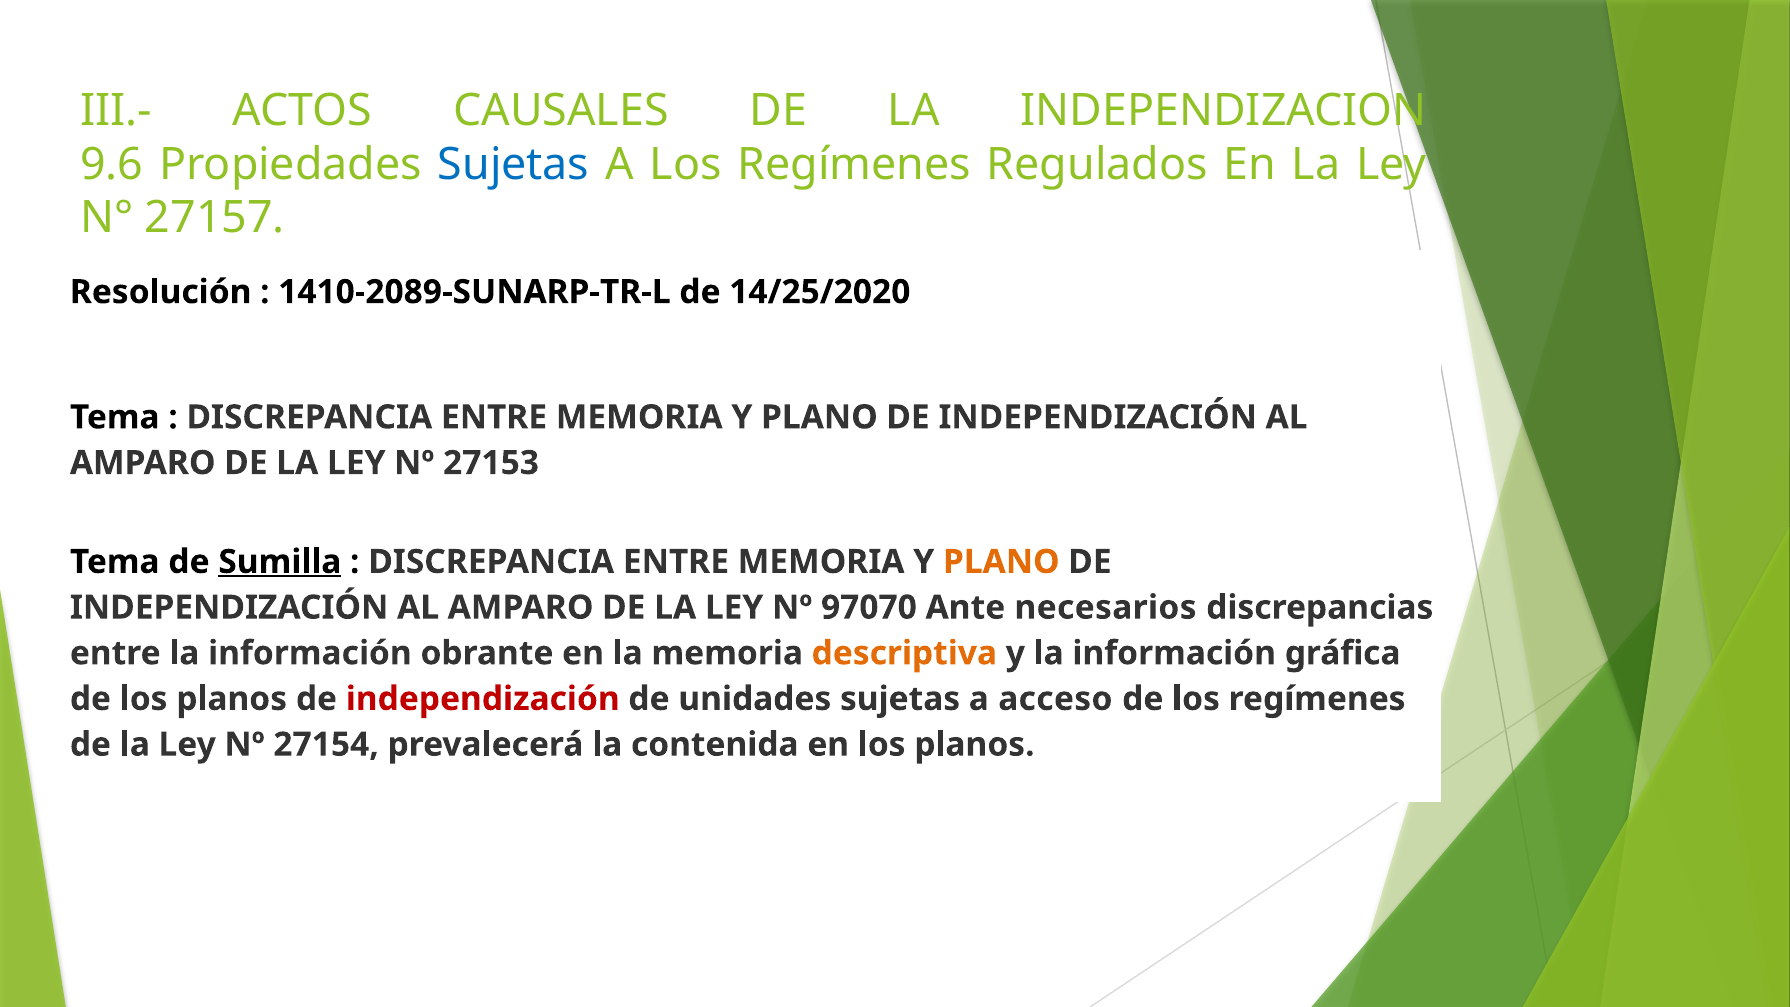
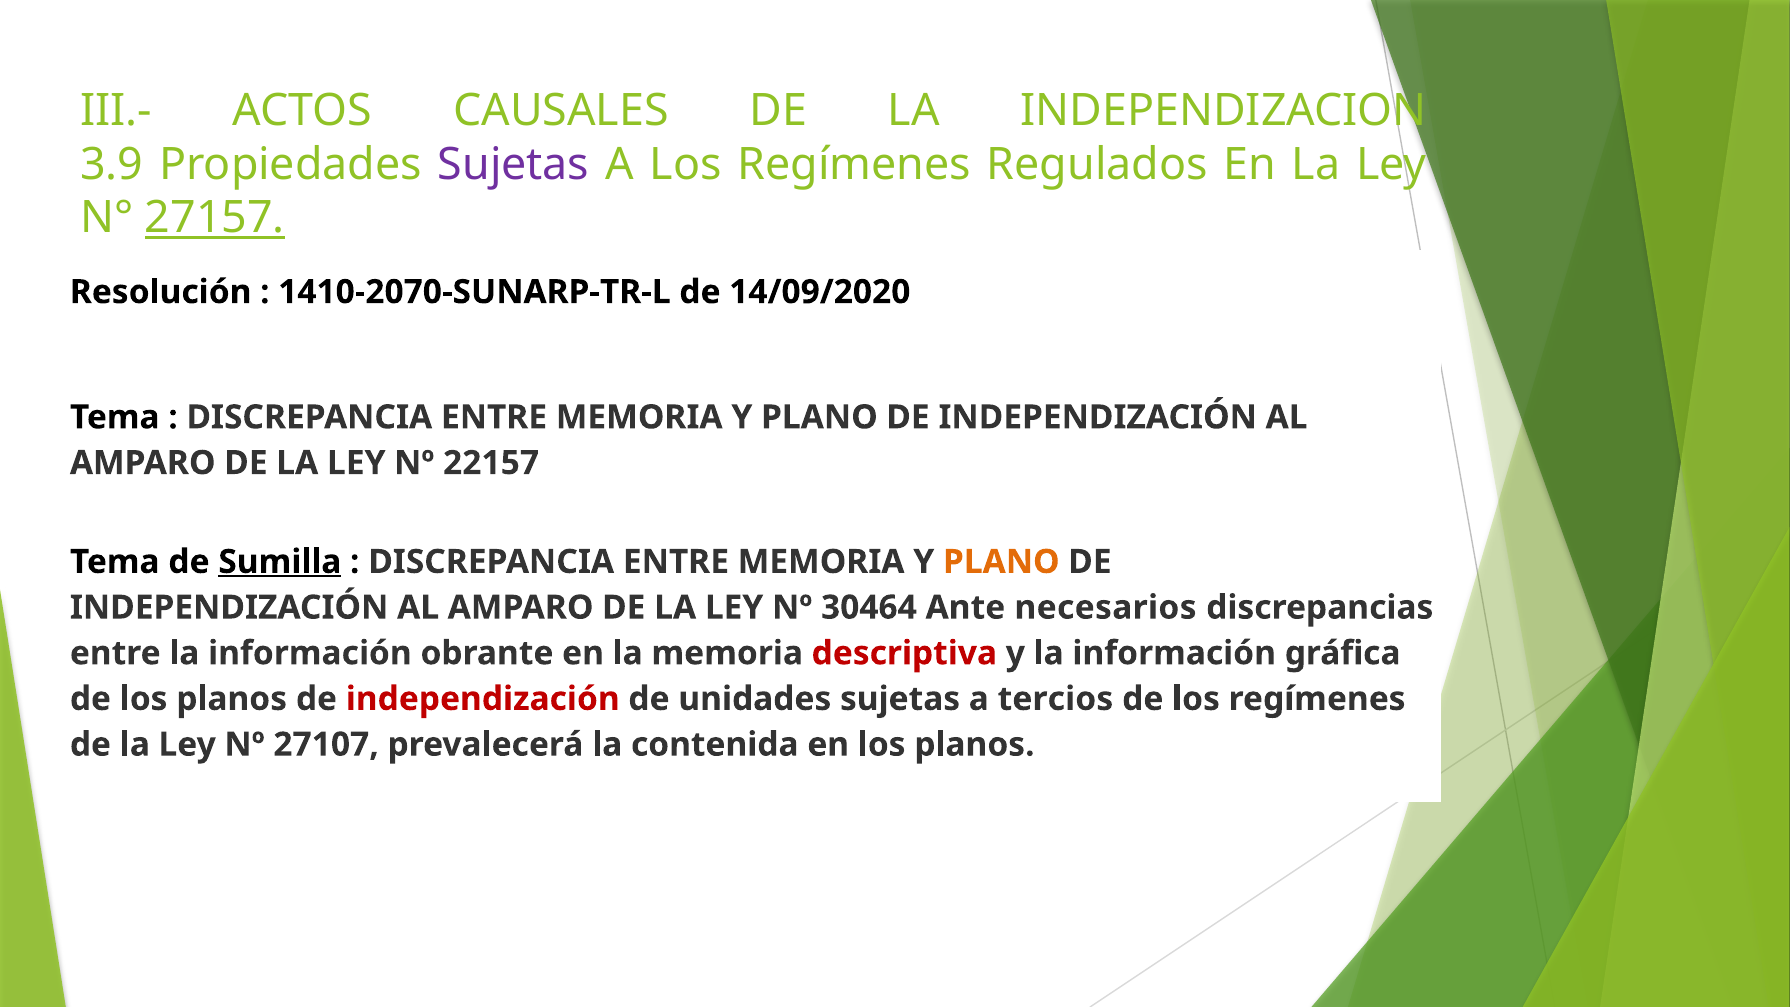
9.6: 9.6 -> 3.9
Sujetas at (514, 164) colour: blue -> purple
27157 underline: none -> present
1410-2089-SUNARP-TR-L: 1410-2089-SUNARP-TR-L -> 1410-2070-SUNARP-TR-L
14/25/2020: 14/25/2020 -> 14/09/2020
27153: 27153 -> 22157
97070: 97070 -> 30464
descriptiva colour: orange -> red
acceso: acceso -> tercios
27154: 27154 -> 27107
